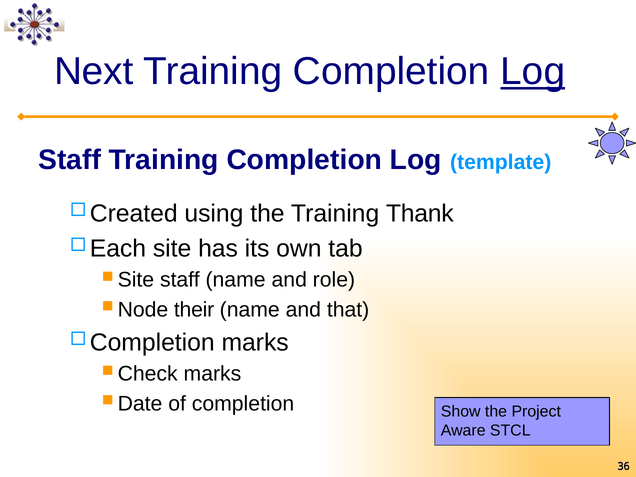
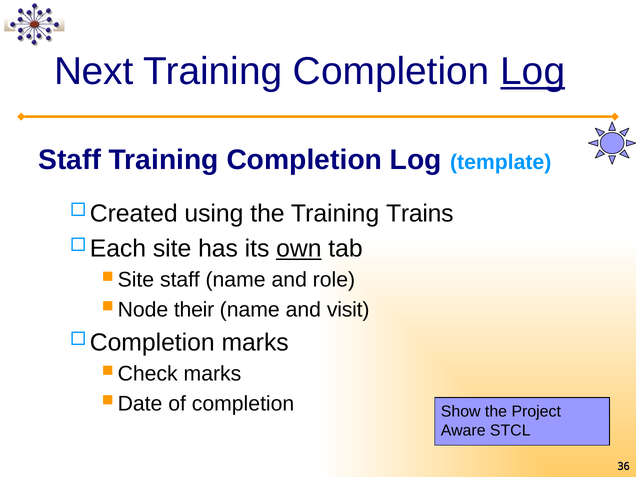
Thank: Thank -> Trains
own underline: none -> present
that: that -> visit
